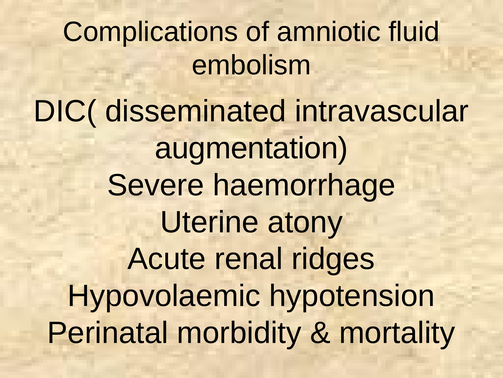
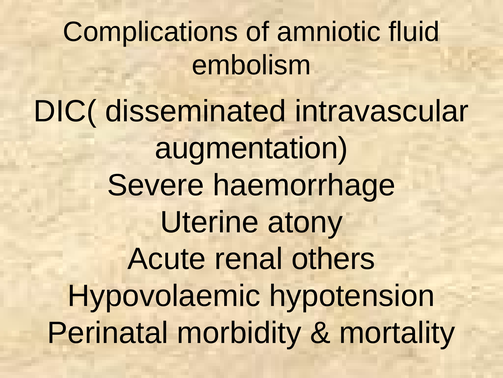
ridges: ridges -> others
